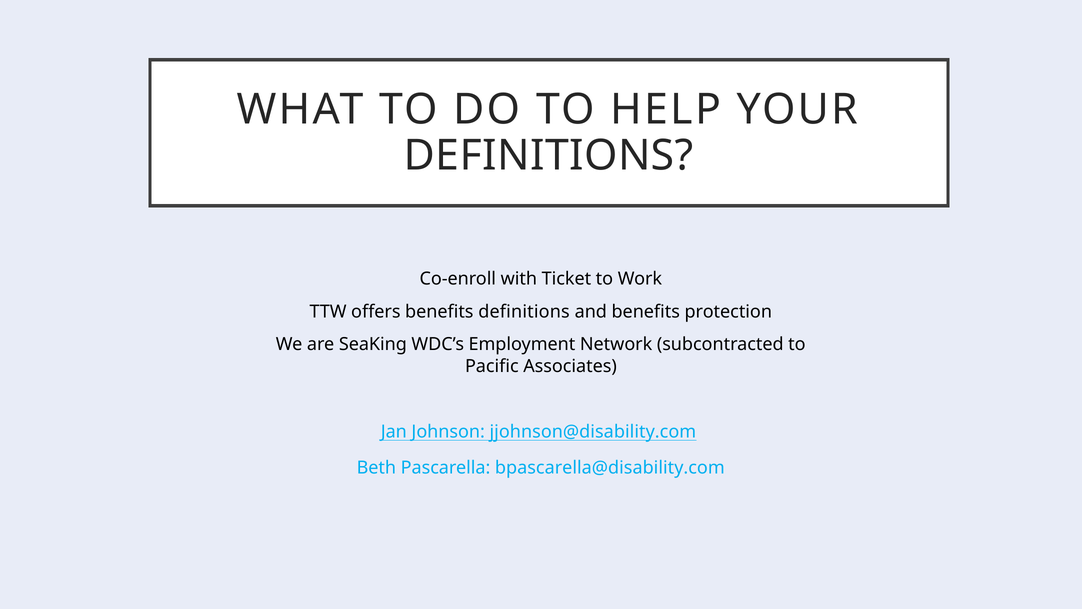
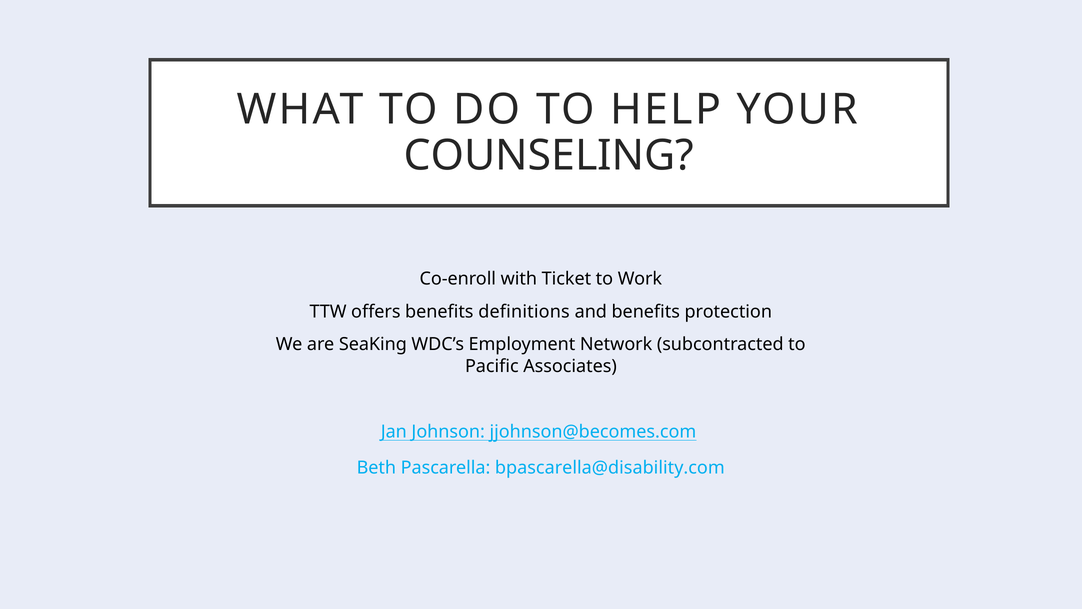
DEFINITIONS at (549, 156): DEFINITIONS -> COUNSELING
jjohnson@disability.com: jjohnson@disability.com -> jjohnson@becomes.com
